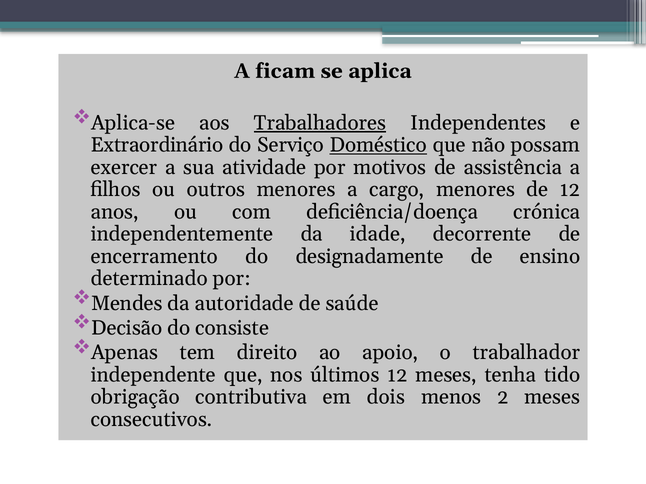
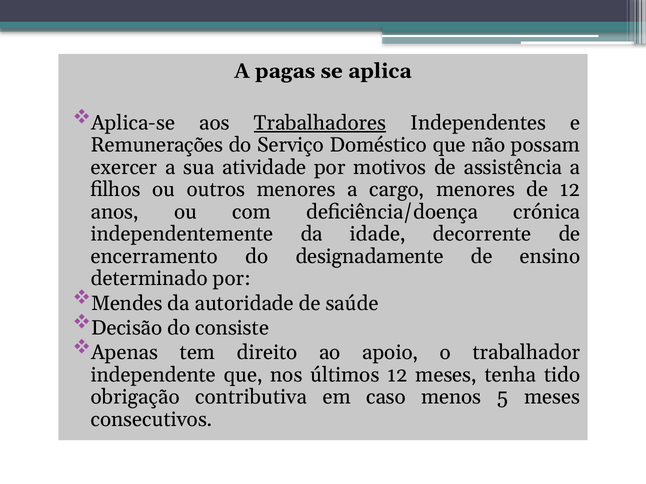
ficam: ficam -> pagas
Extraordinário: Extraordinário -> Remunerações
Doméstico underline: present -> none
dois: dois -> caso
2: 2 -> 5
